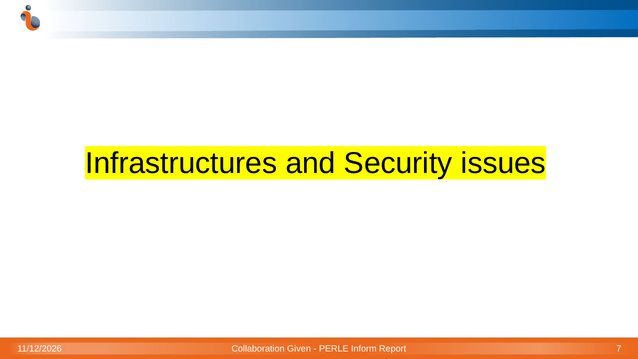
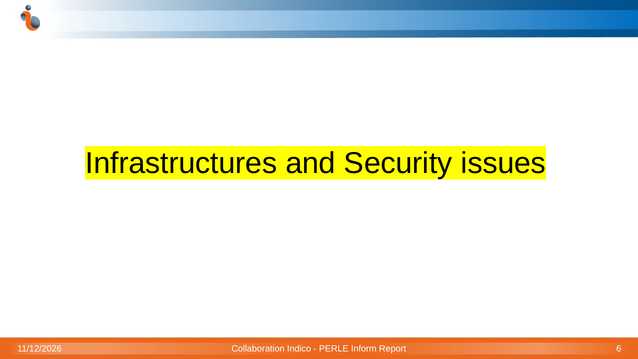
Given: Given -> Indico
7: 7 -> 6
